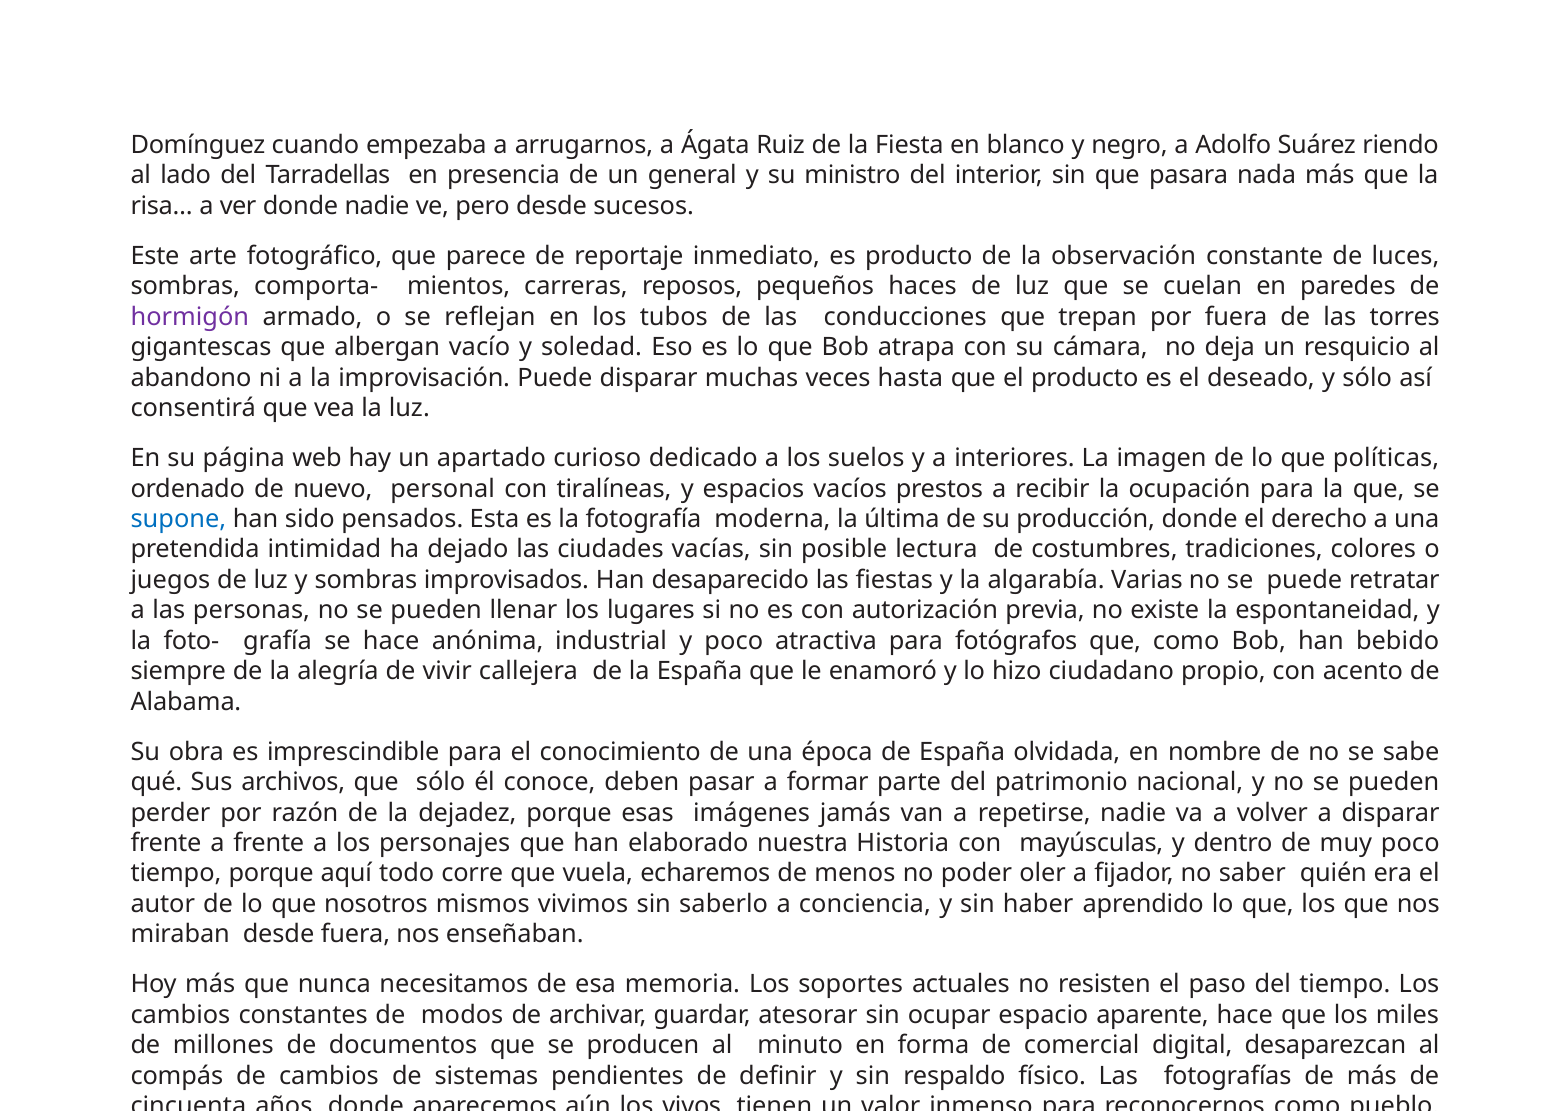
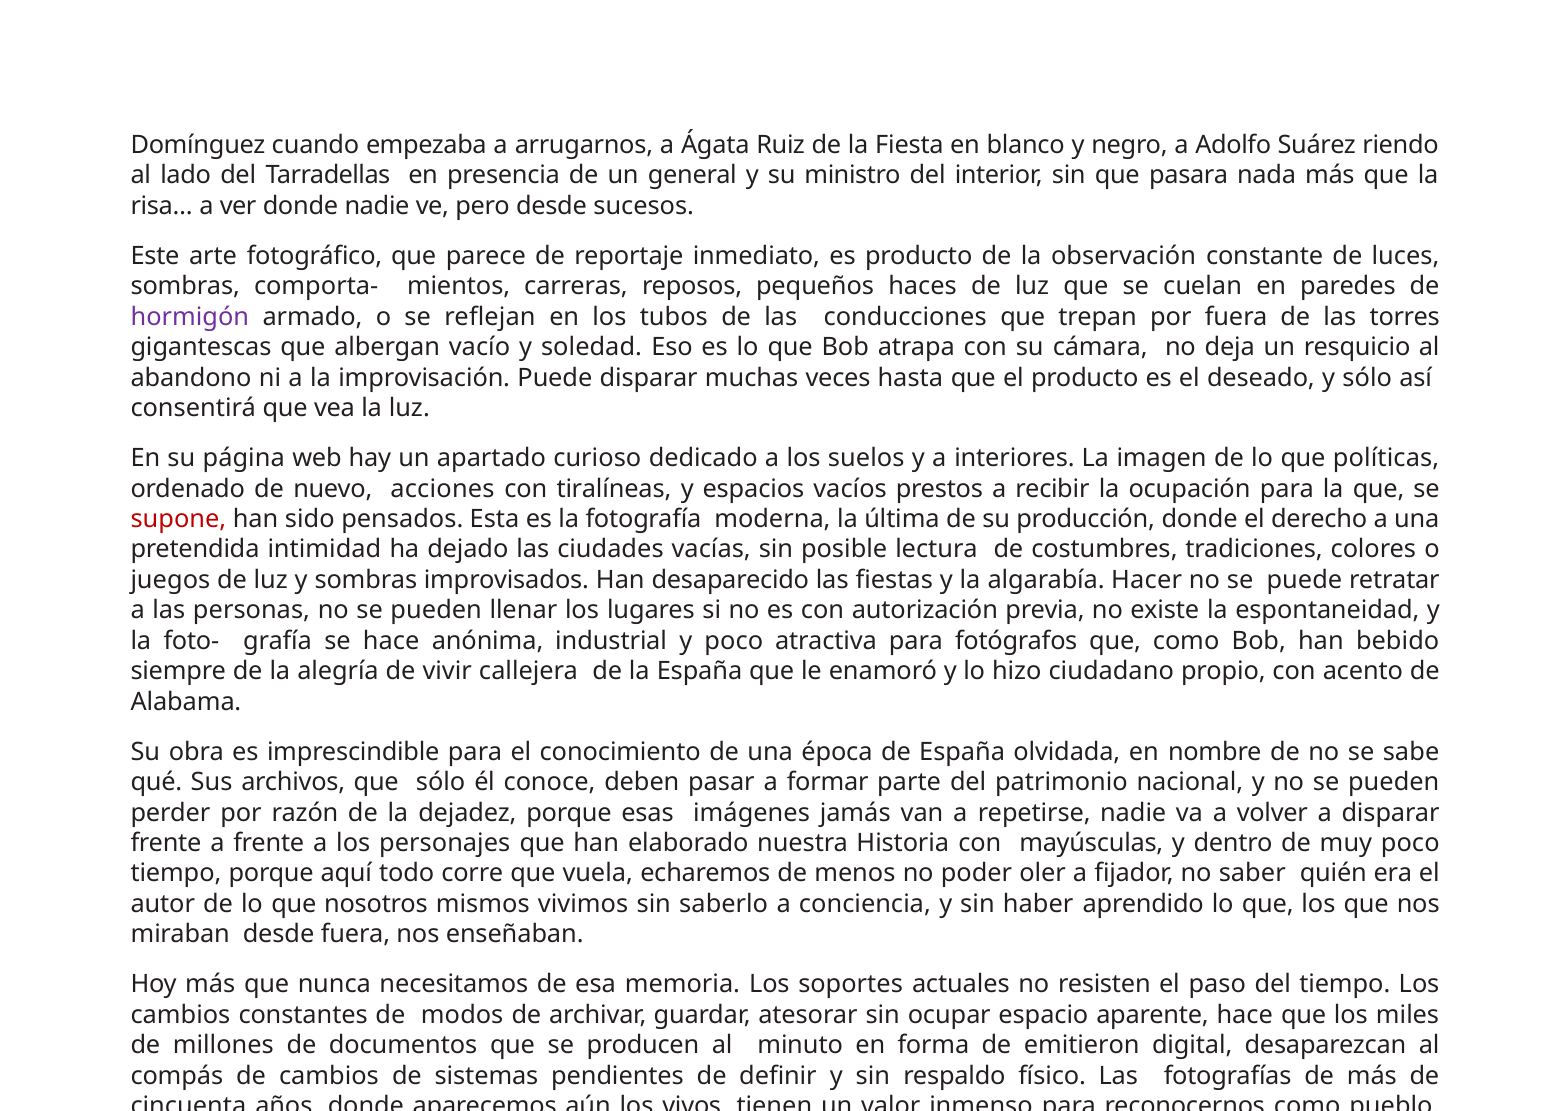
personal: personal -> acciones
supone colour: blue -> red
Varias: Varias -> Hacer
comercial: comercial -> emitieron
